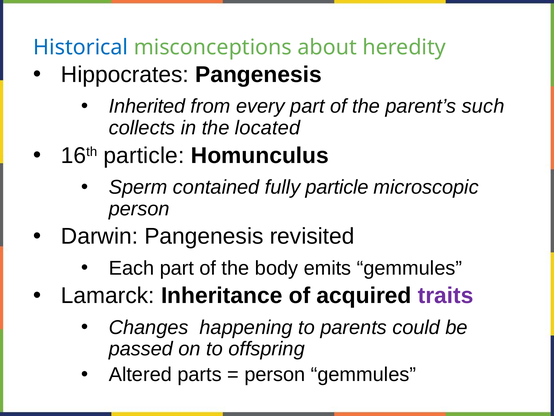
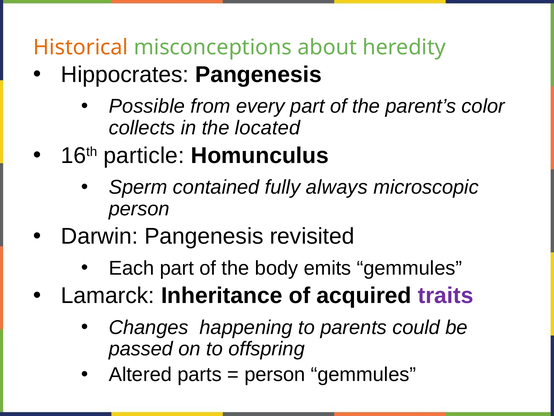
Historical colour: blue -> orange
Inherited: Inherited -> Possible
such: such -> color
fully particle: particle -> always
